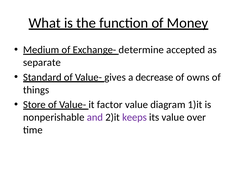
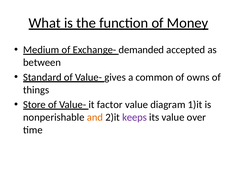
determine: determine -> demanded
separate: separate -> between
decrease: decrease -> common
and colour: purple -> orange
